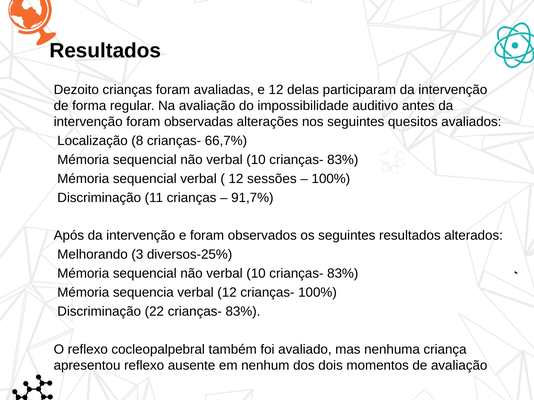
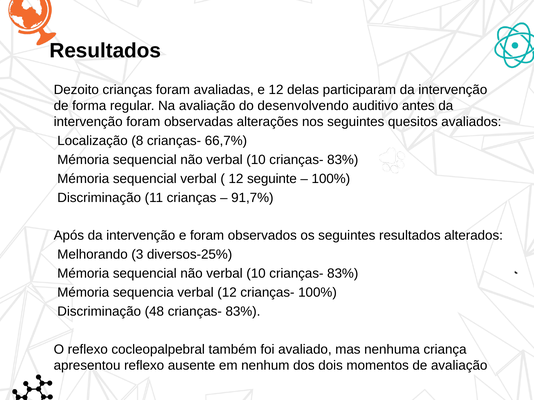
impossibilidade: impossibilidade -> desenvolvendo
sessões: sessões -> seguinte
22: 22 -> 48
